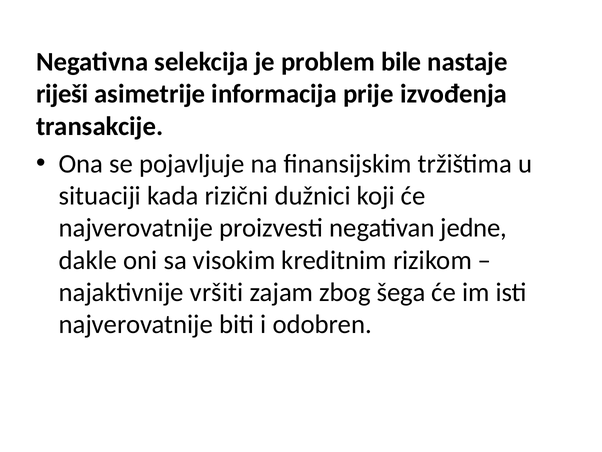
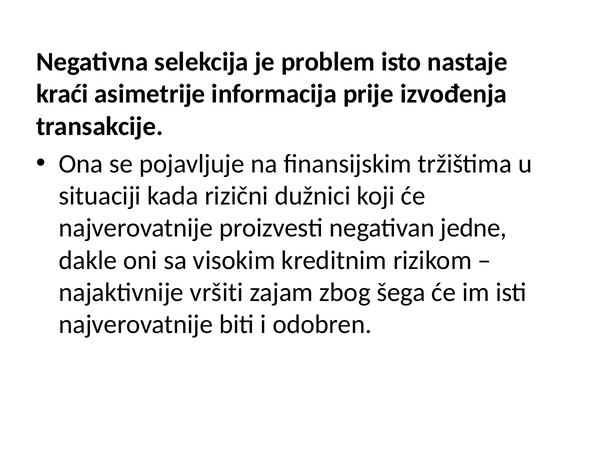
bile: bile -> isto
riješi: riješi -> kraći
